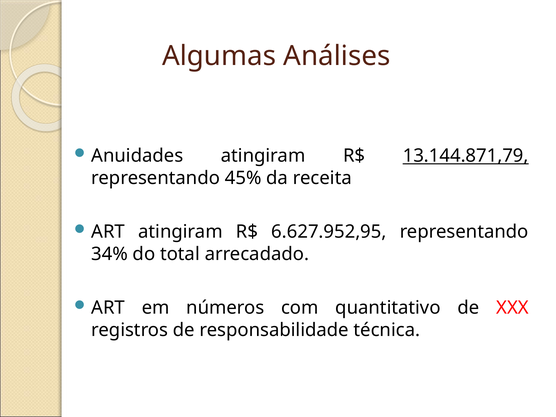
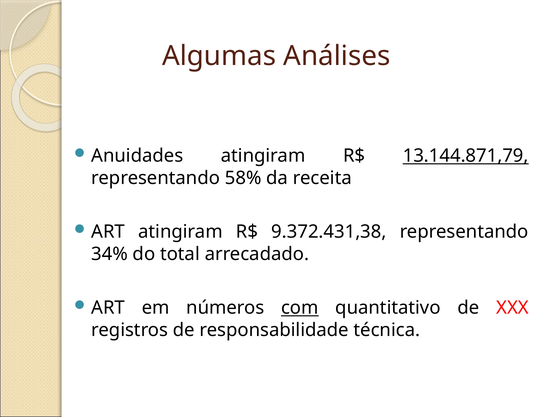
45%: 45% -> 58%
6.627.952,95: 6.627.952,95 -> 9.372.431,38
com underline: none -> present
